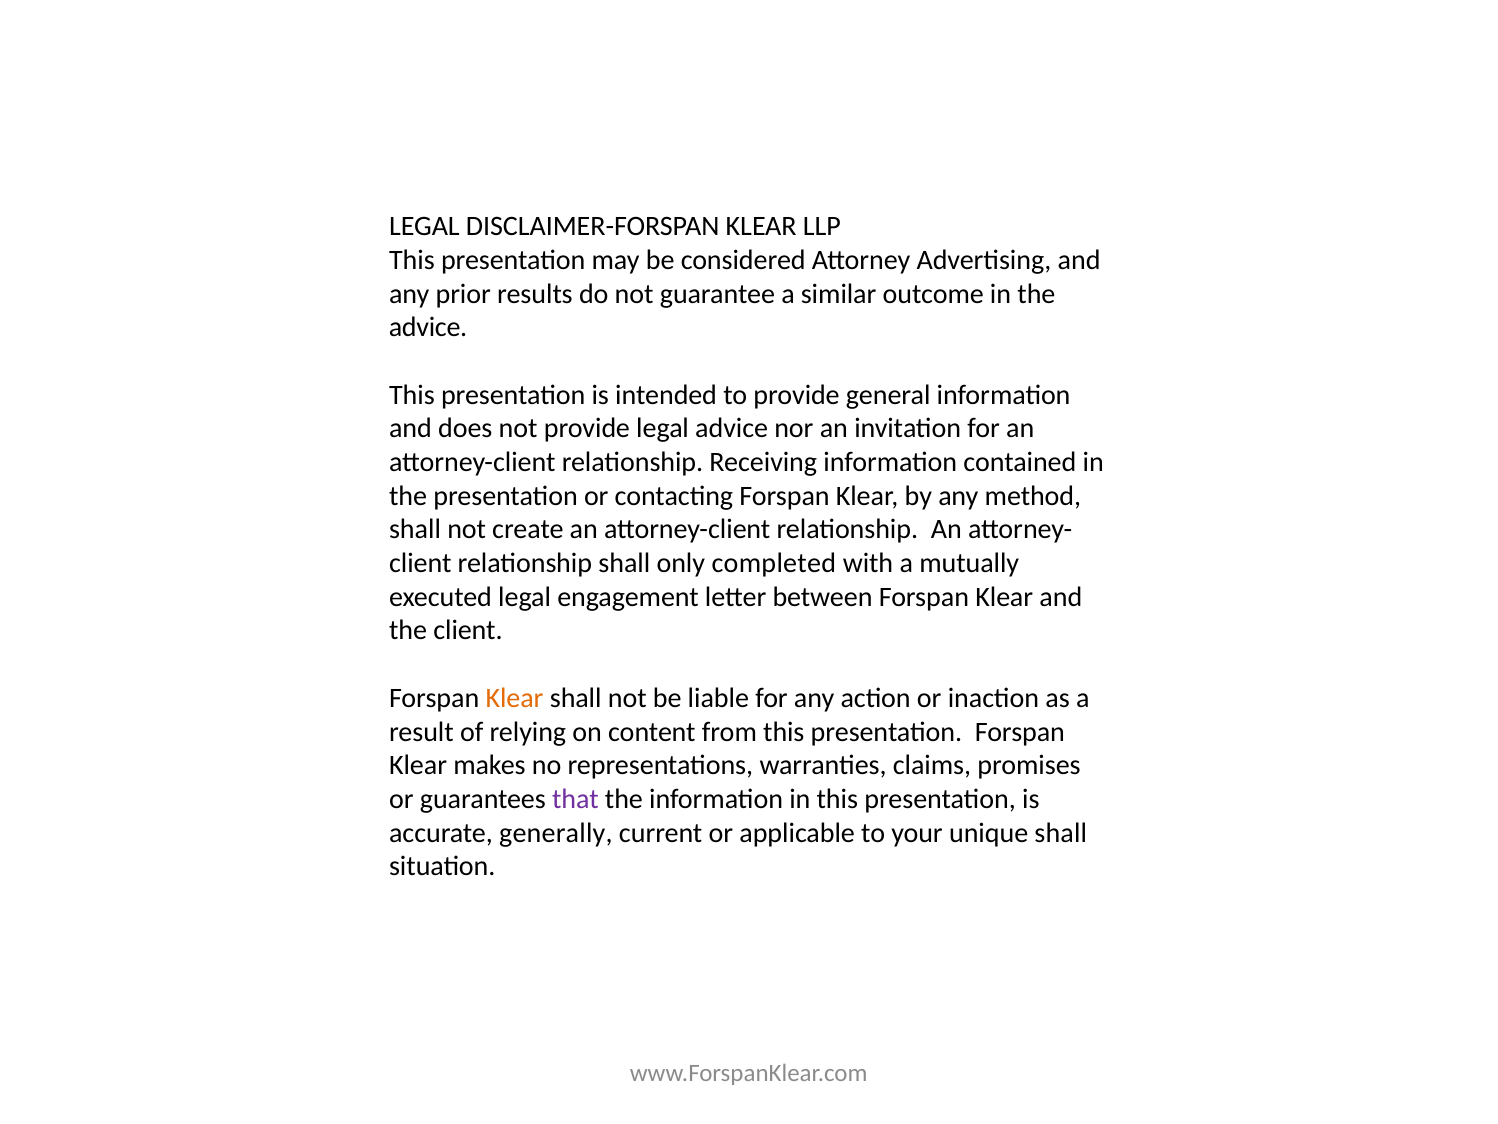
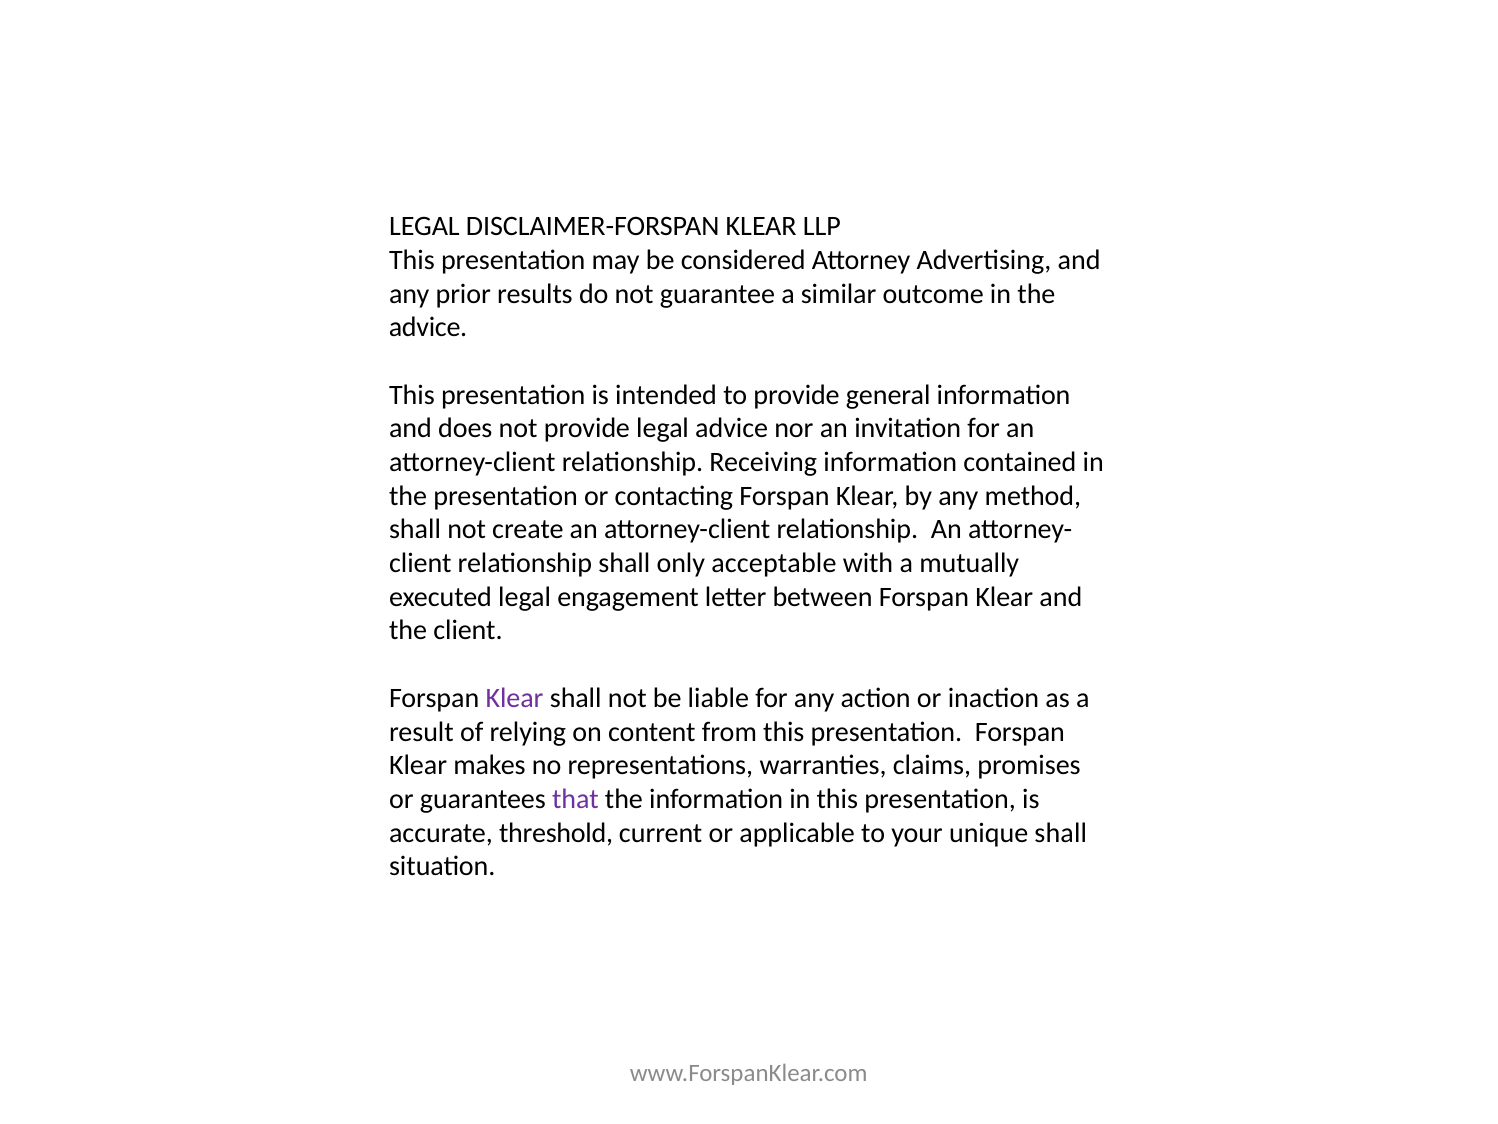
completed: completed -> acceptable
Klear at (515, 698) colour: orange -> purple
generally: generally -> threshold
